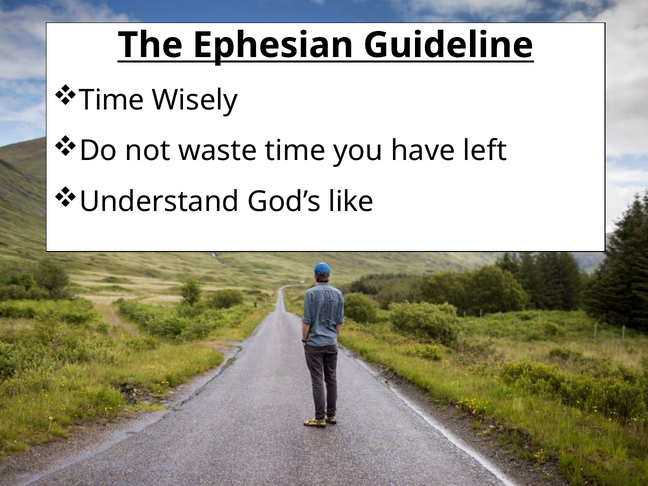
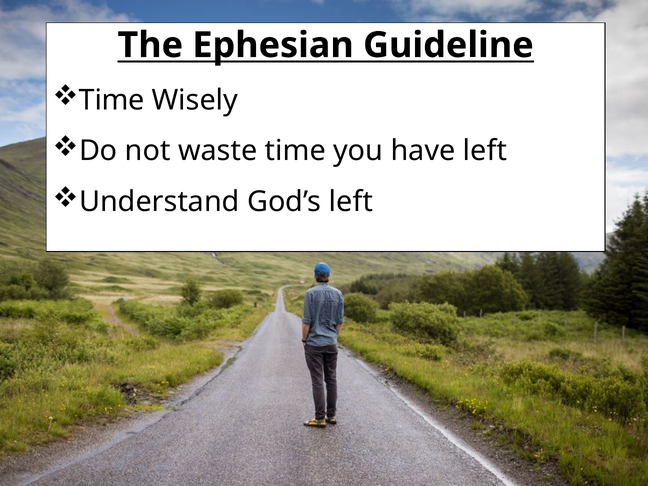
God’s like: like -> left
